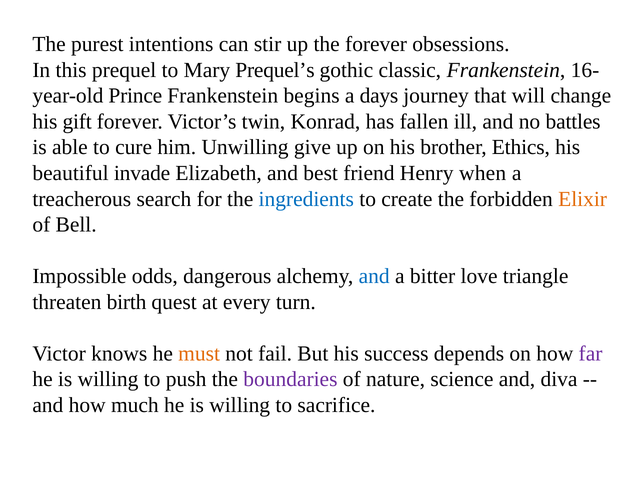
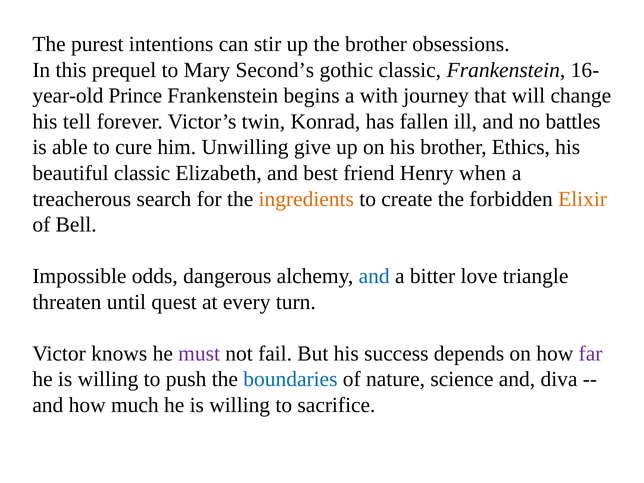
the forever: forever -> brother
Prequel’s: Prequel’s -> Second’s
days: days -> with
gift: gift -> tell
beautiful invade: invade -> classic
ingredients colour: blue -> orange
birth: birth -> until
must colour: orange -> purple
boundaries colour: purple -> blue
